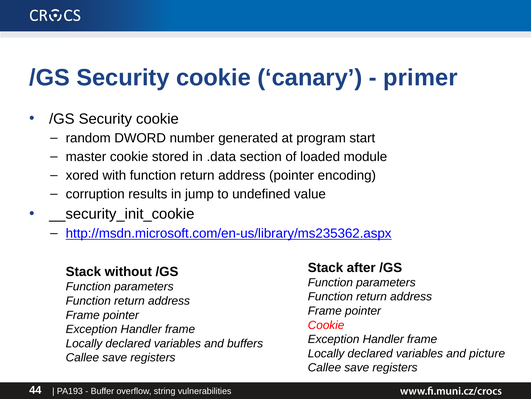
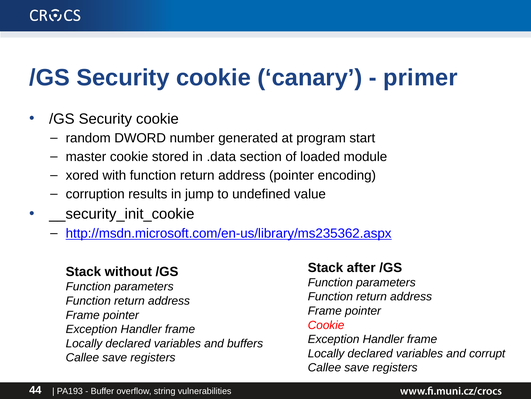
picture: picture -> corrupt
